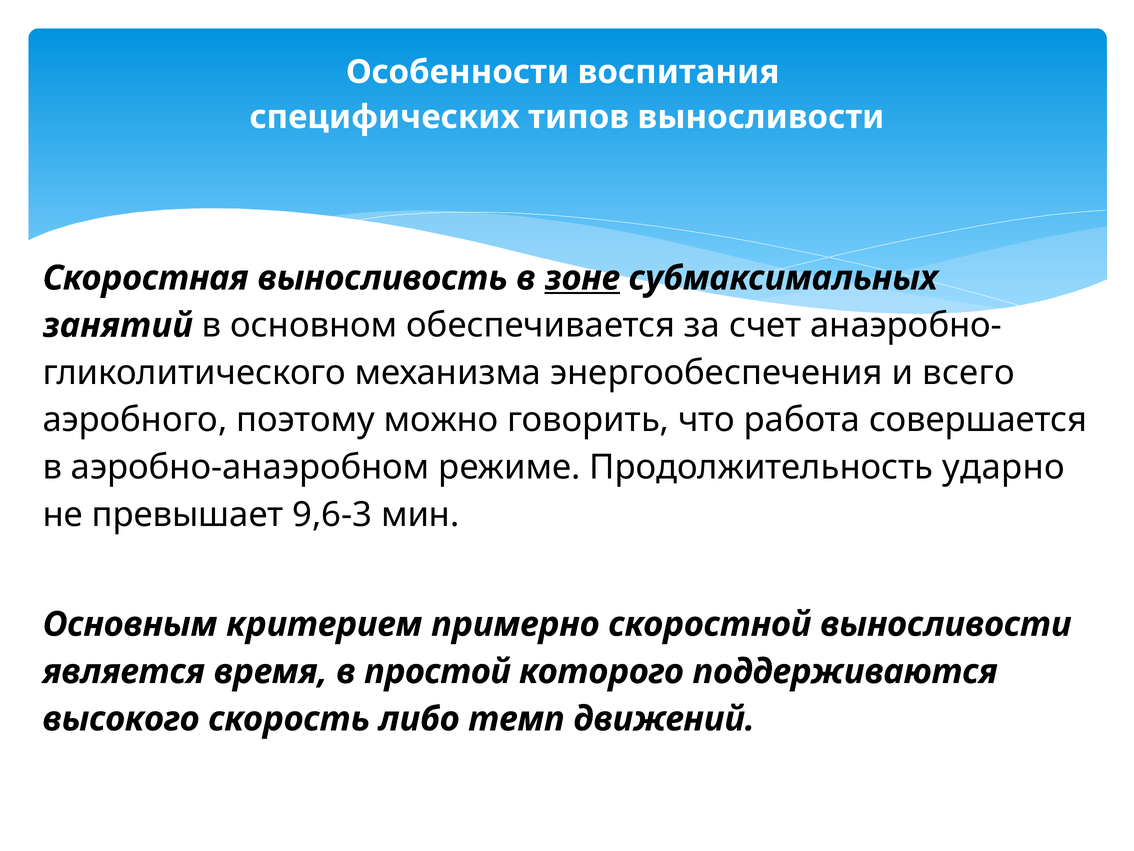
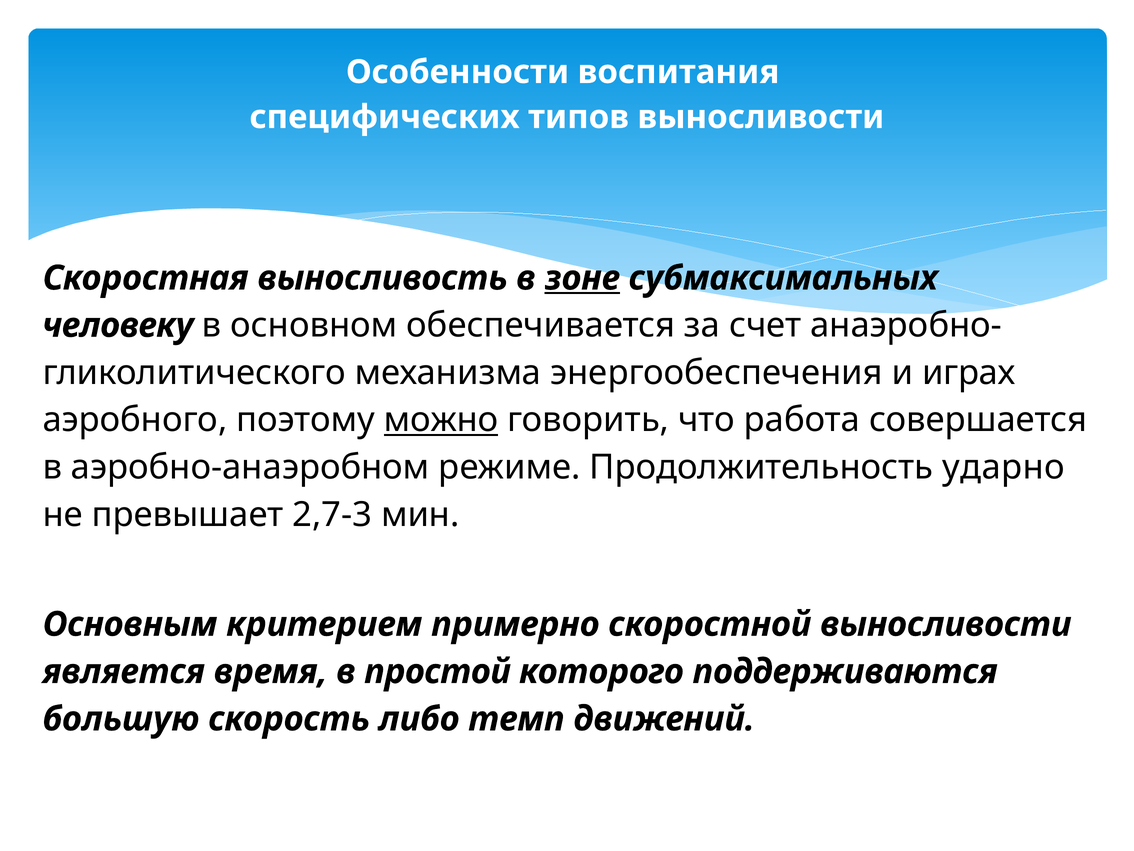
занятий: занятий -> человеку
всего: всего -> играх
можно underline: none -> present
9,6-3: 9,6-3 -> 2,7-3
высокого: высокого -> большую
